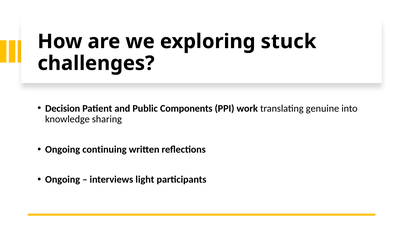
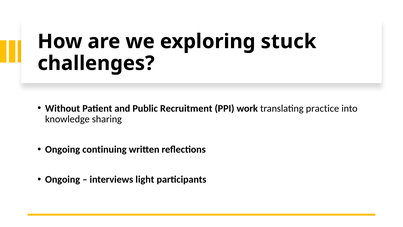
Decision: Decision -> Without
Components: Components -> Recruitment
genuine: genuine -> practice
